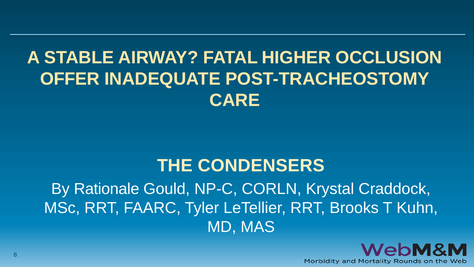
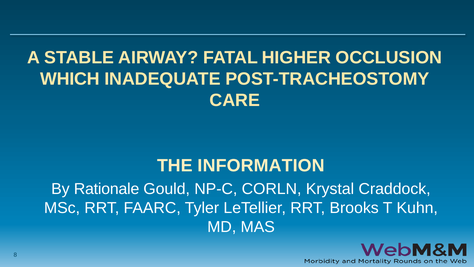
OFFER: OFFER -> WHICH
CONDENSERS: CONDENSERS -> INFORMATION
